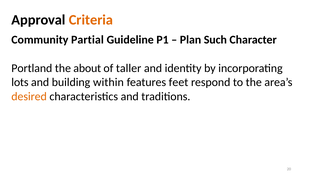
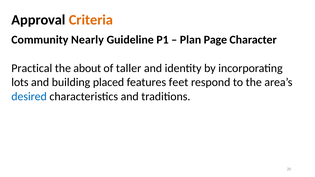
Partial: Partial -> Nearly
Such: Such -> Page
Portland: Portland -> Practical
within: within -> placed
desired colour: orange -> blue
